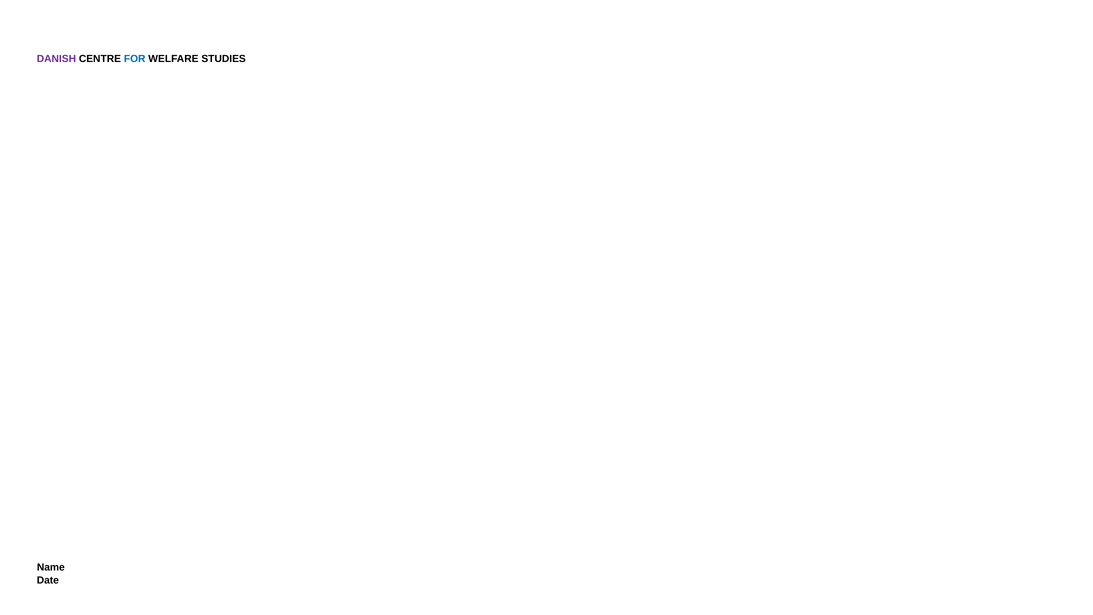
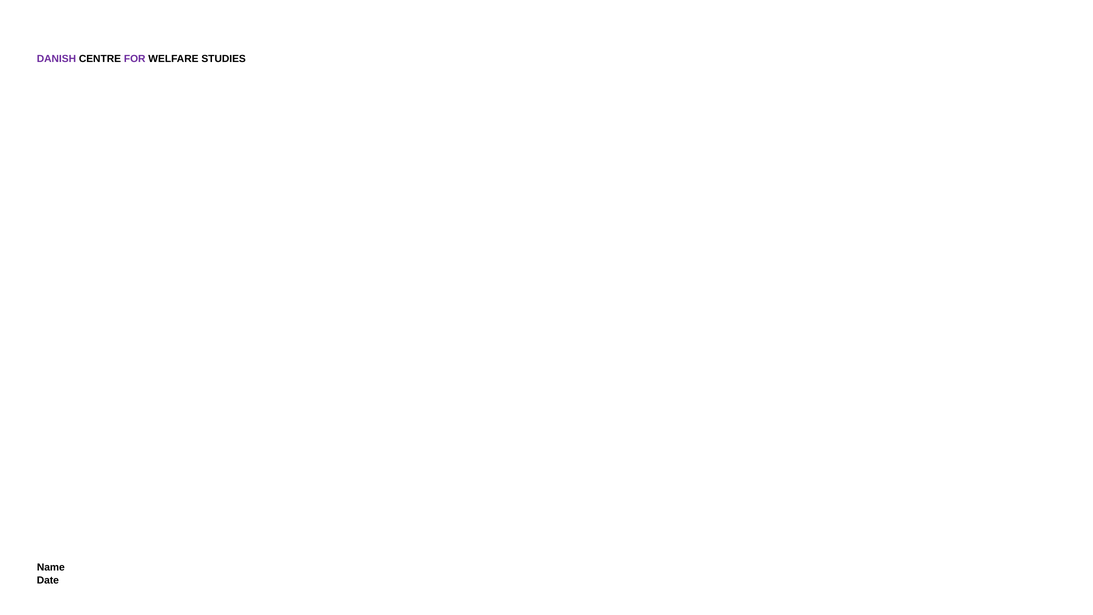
FOR colour: blue -> purple
